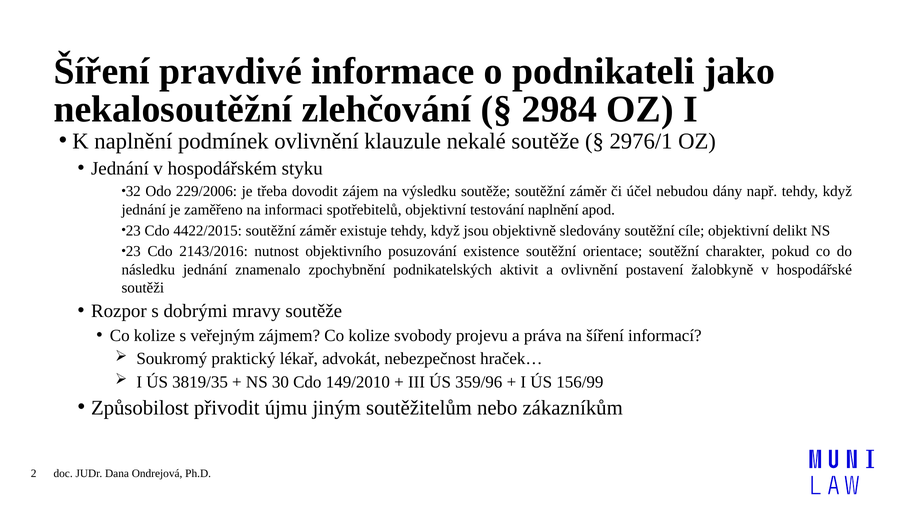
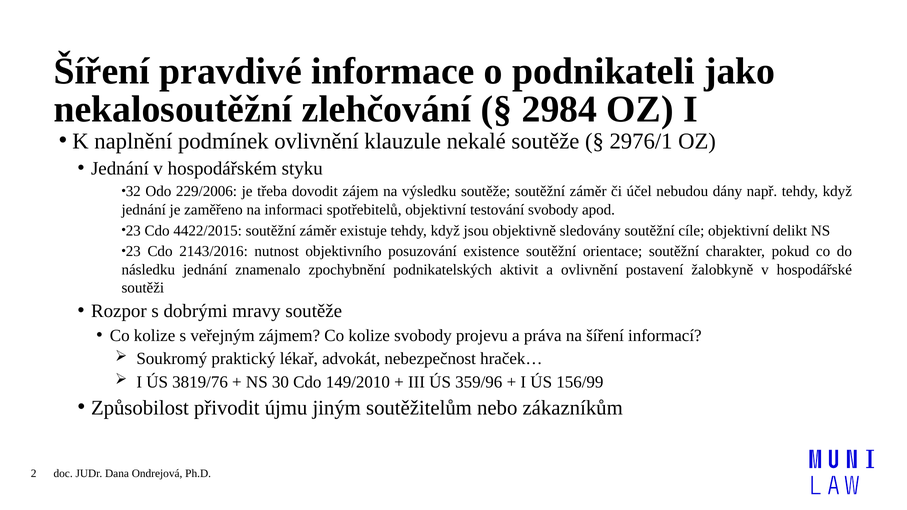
testování naplnění: naplnění -> svobody
3819/35: 3819/35 -> 3819/76
